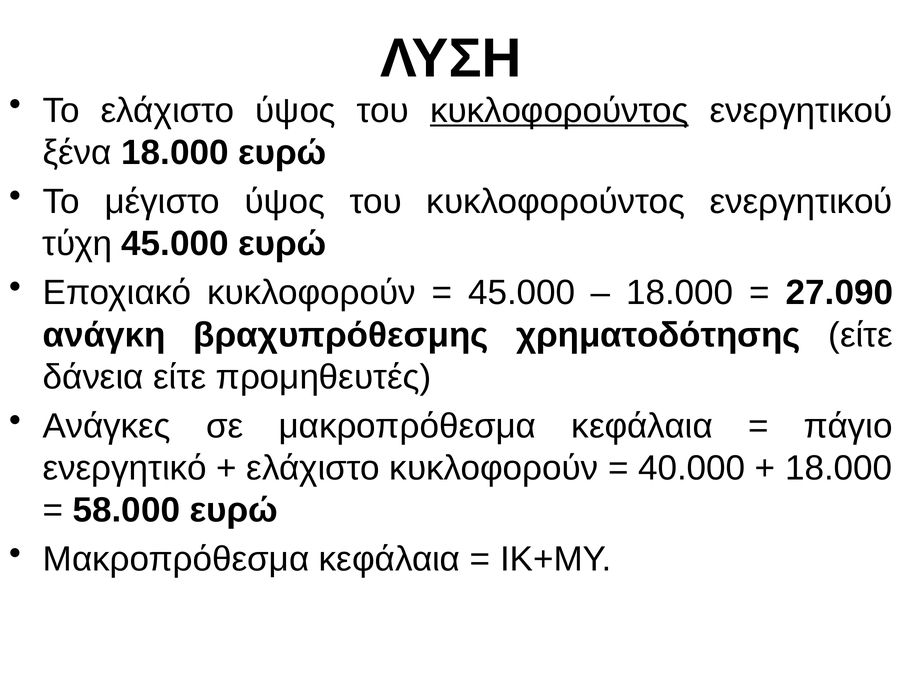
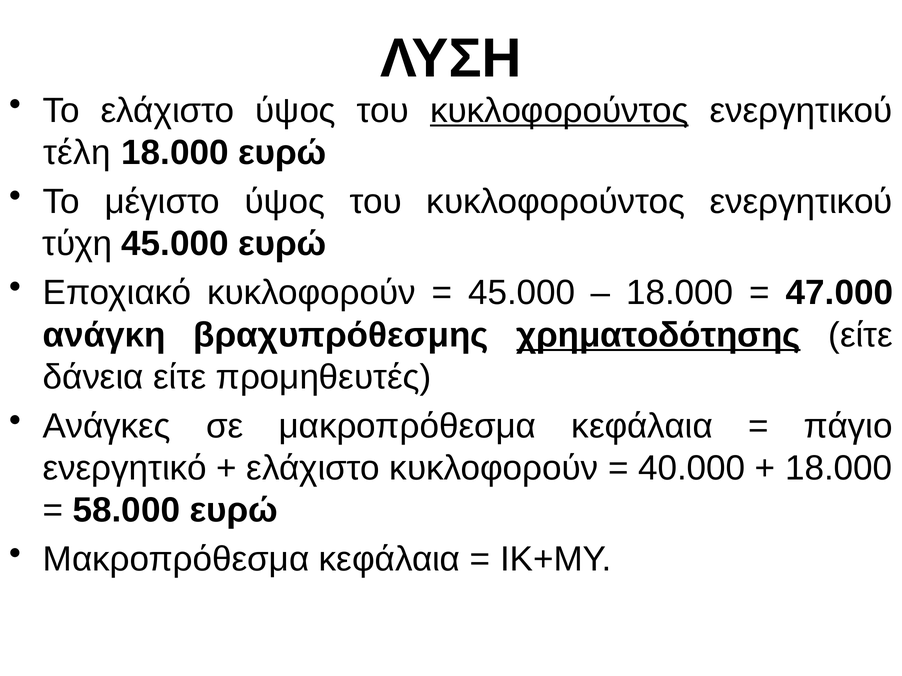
ξένα: ξένα -> τέλη
27.090: 27.090 -> 47.000
χρηματοδότησης underline: none -> present
